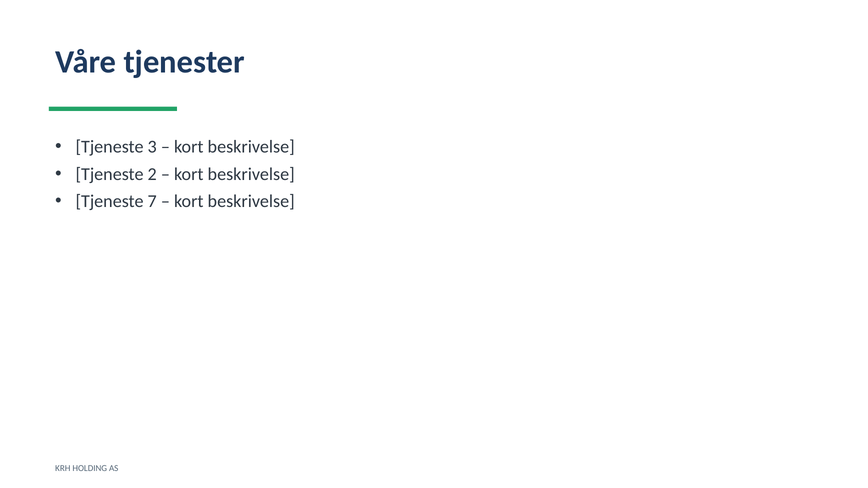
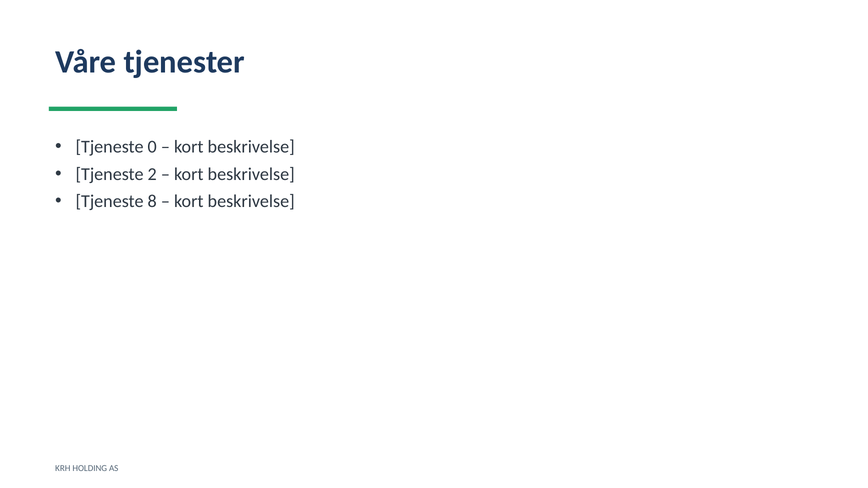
3: 3 -> 0
7: 7 -> 8
